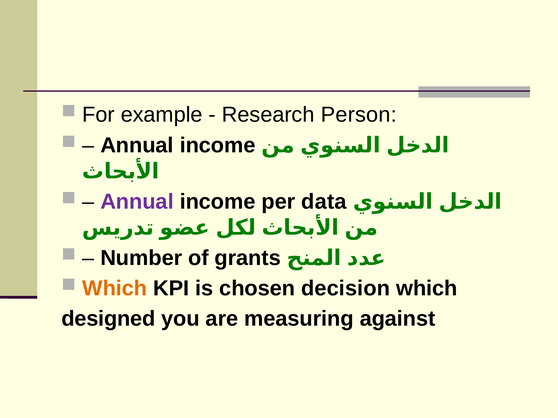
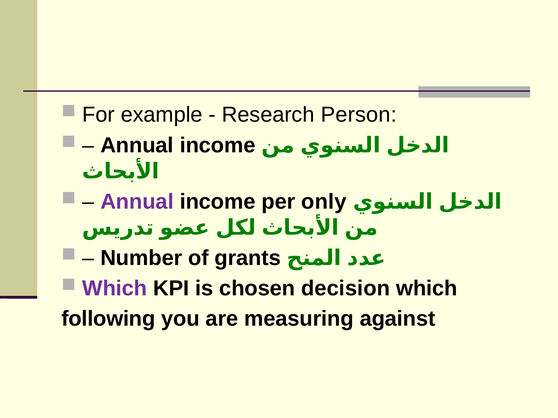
data: data -> only
Which at (115, 289) colour: orange -> purple
designed: designed -> following
